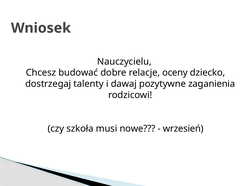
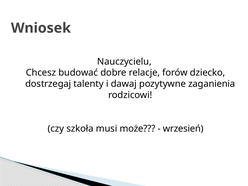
oceny: oceny -> forów
nowe: nowe -> może
